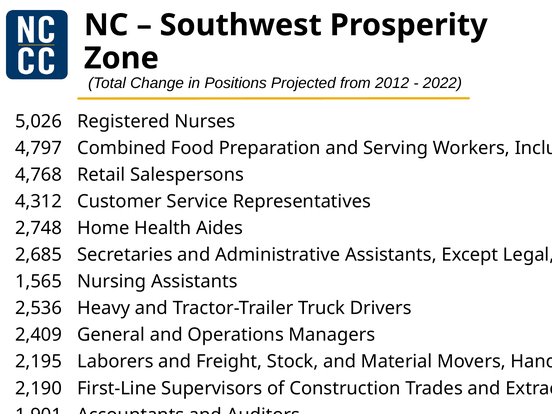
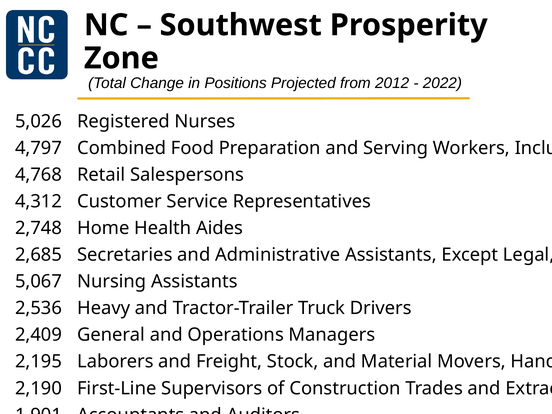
1,565: 1,565 -> 5,067
